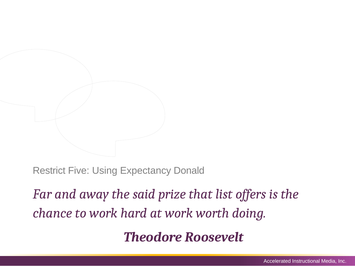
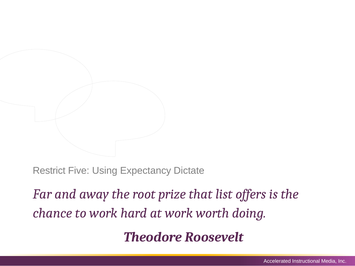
Donald: Donald -> Dictate
said: said -> root
